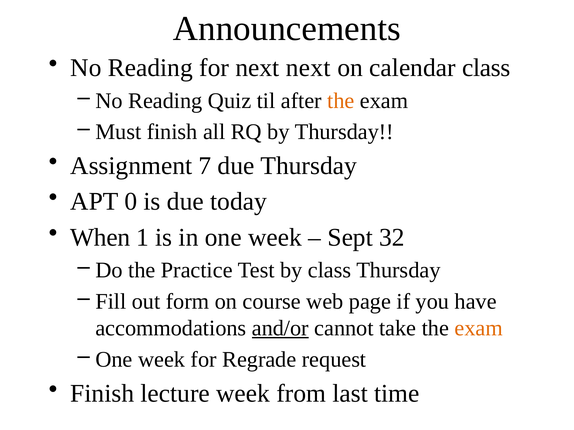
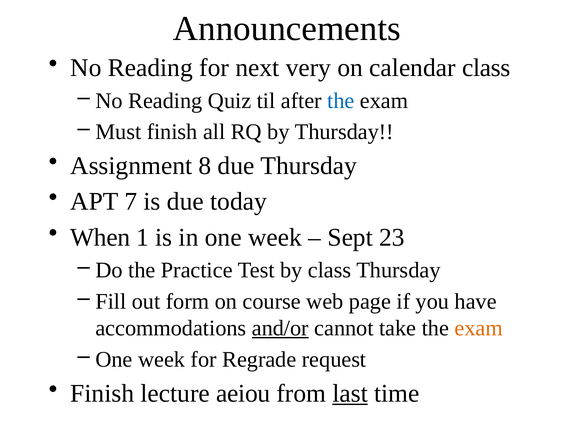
next next: next -> very
the at (341, 101) colour: orange -> blue
7: 7 -> 8
0: 0 -> 7
32: 32 -> 23
lecture week: week -> aeiou
last underline: none -> present
